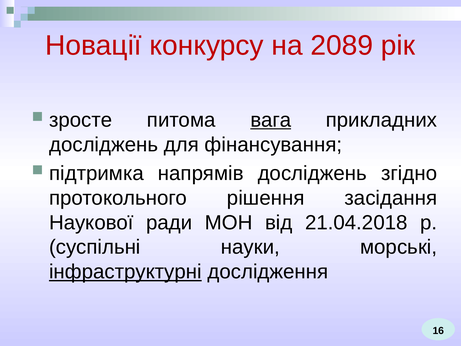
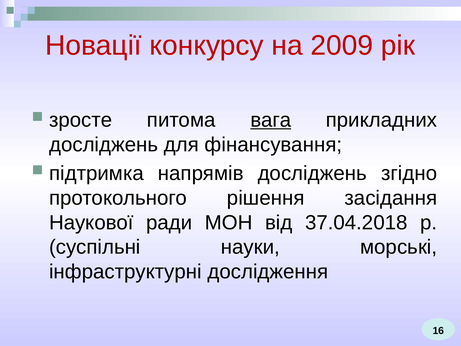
2089: 2089 -> 2009
21.04.2018: 21.04.2018 -> 37.04.2018
інфраструктурні underline: present -> none
